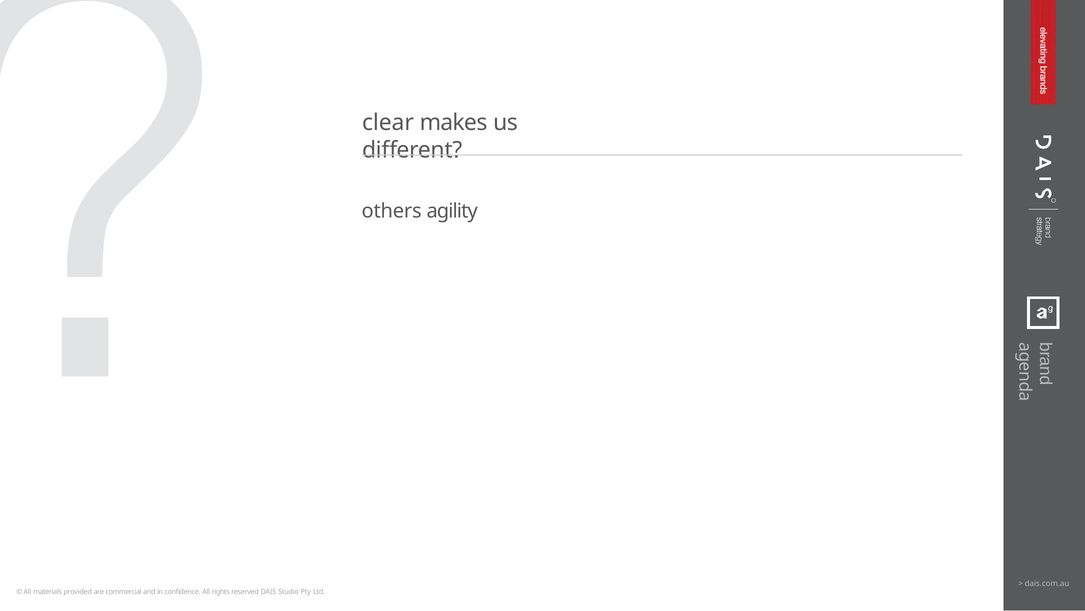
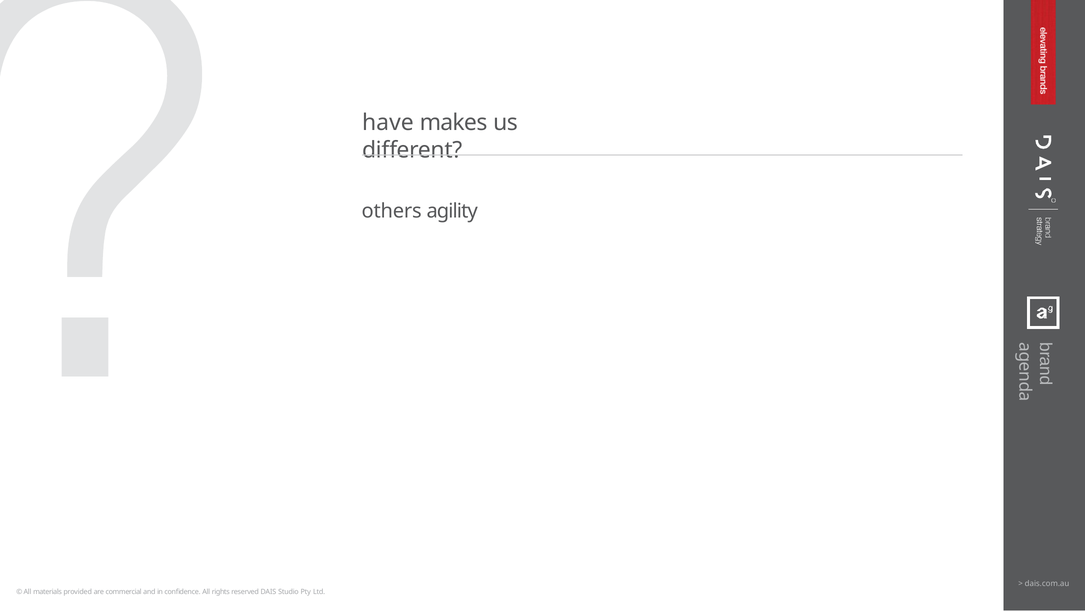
clear: clear -> have
